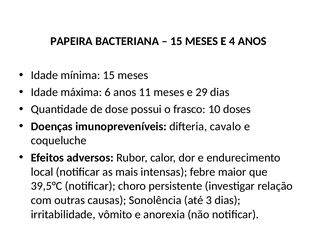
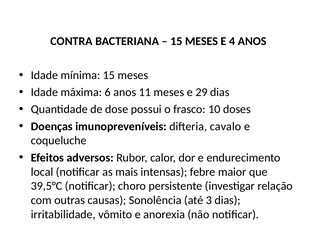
PAPEIRA: PAPEIRA -> CONTRA
